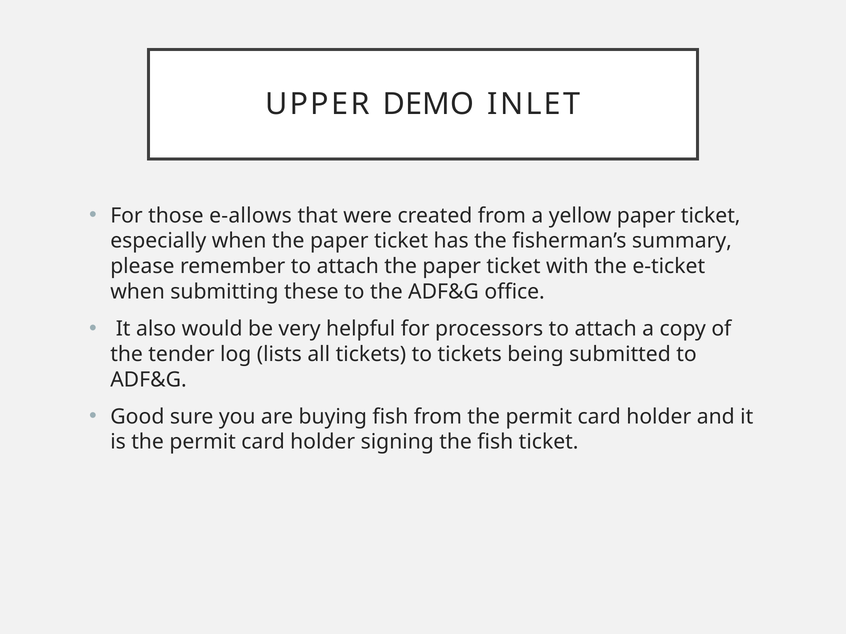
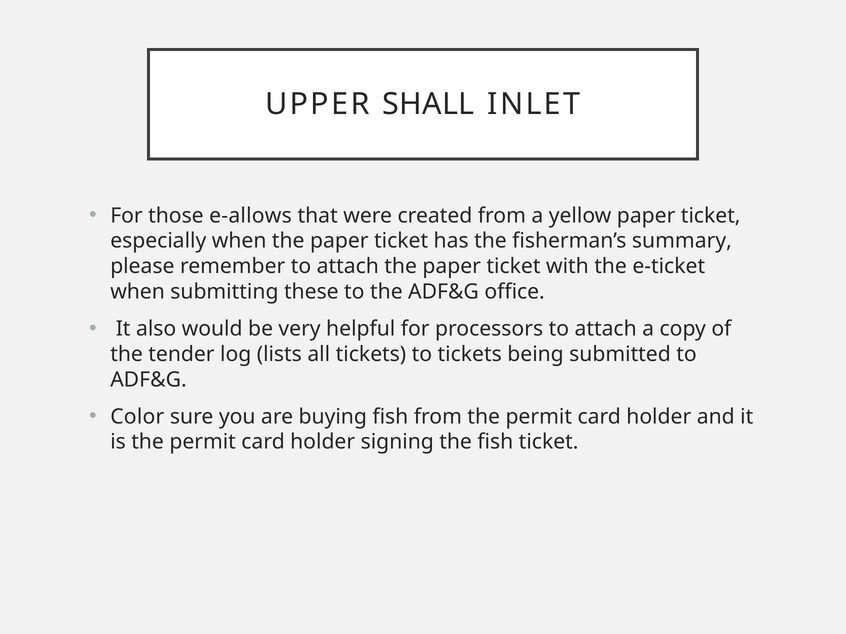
DEMO: DEMO -> SHALL
Good: Good -> Color
